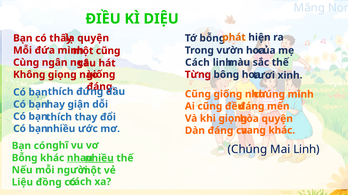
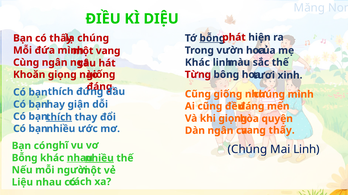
phát colour: orange -> red
quyện at (93, 38): quyện -> chúng
bỗng at (212, 38) underline: none -> present
cũng at (108, 51): cũng -> vang
Cách at (197, 63): Cách -> Khác
Không: Không -> Khoăn
thích at (59, 117) underline: none -> present
khác at (282, 131): khác -> thấy
Dàn đáng: đáng -> ngân
Liệu đồng: đồng -> nhau
